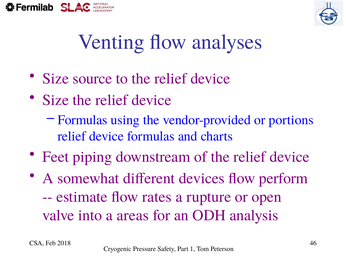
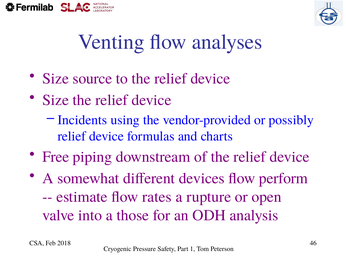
Formulas at (82, 120): Formulas -> Incidents
portions: portions -> possibly
Feet: Feet -> Free
areas: areas -> those
